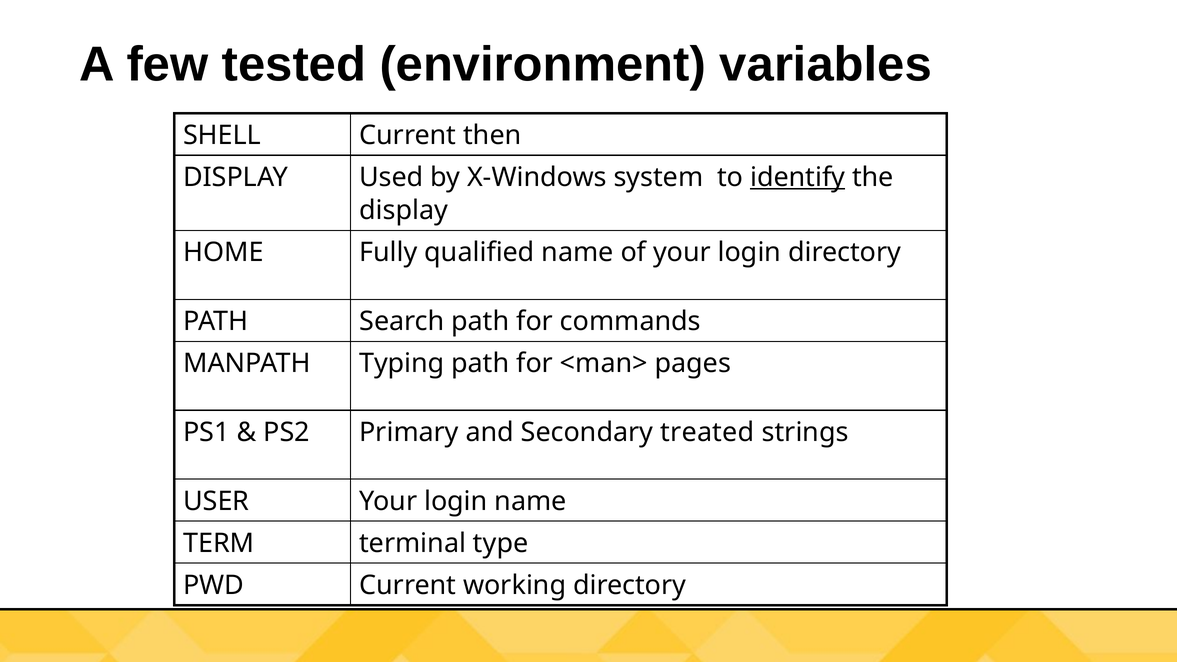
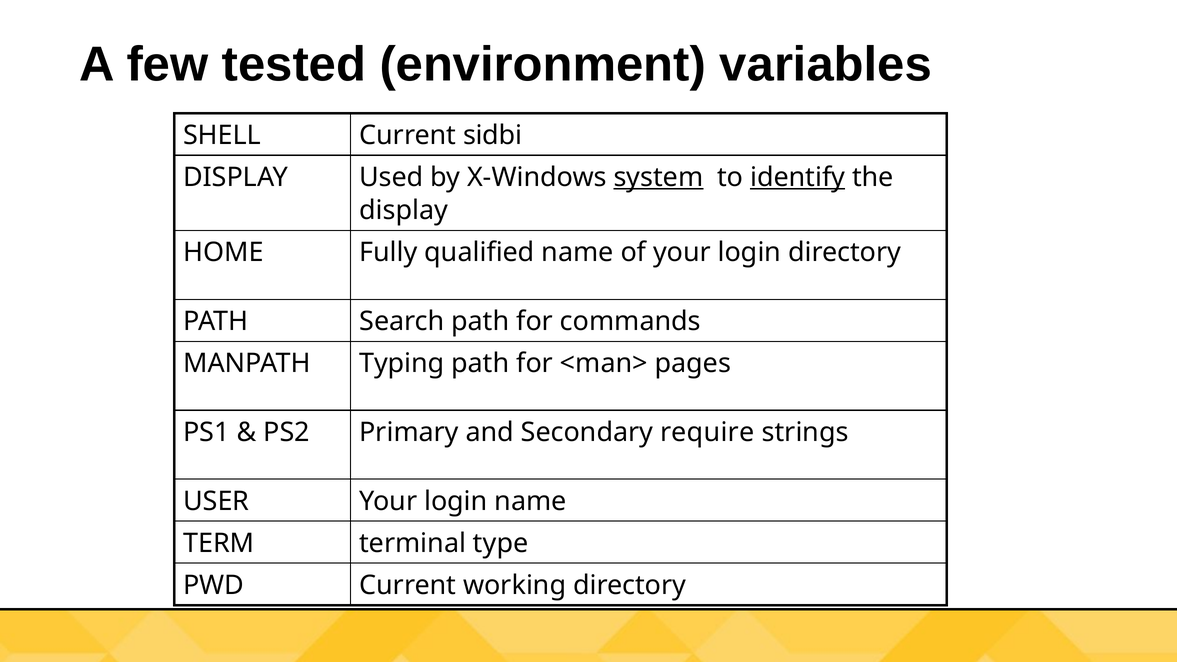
then: then -> sidbi
system underline: none -> present
treated: treated -> require
